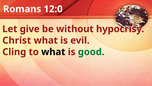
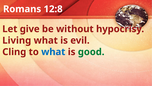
12:0: 12:0 -> 12:8
Christ: Christ -> Living
what at (53, 52) colour: black -> blue
